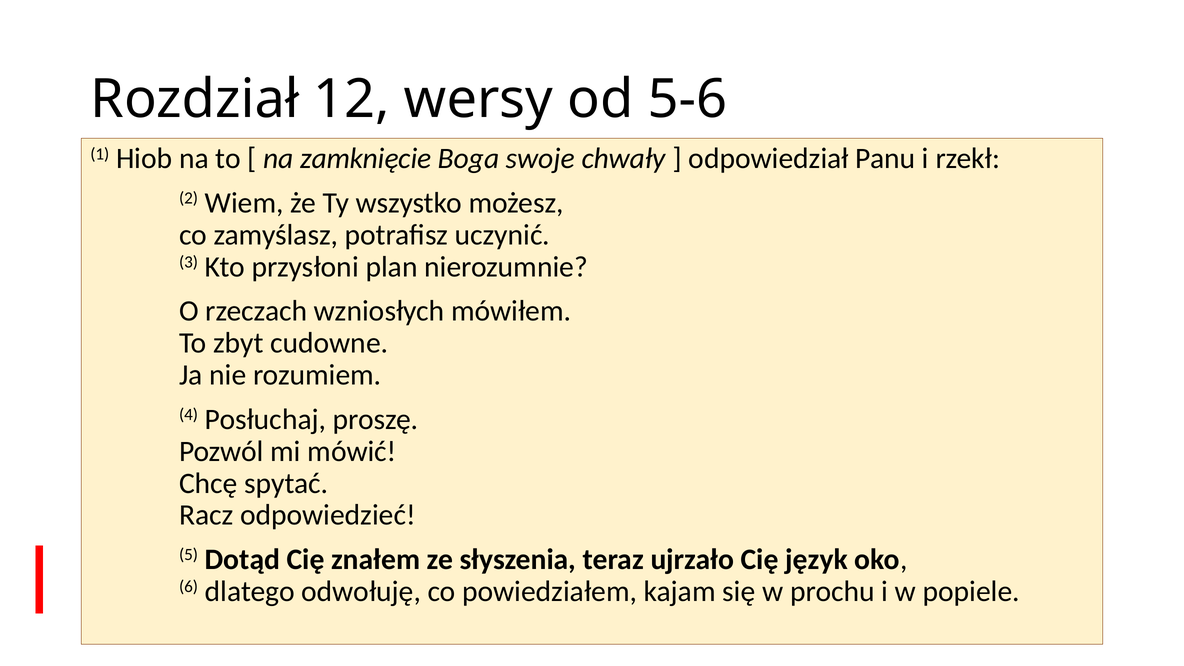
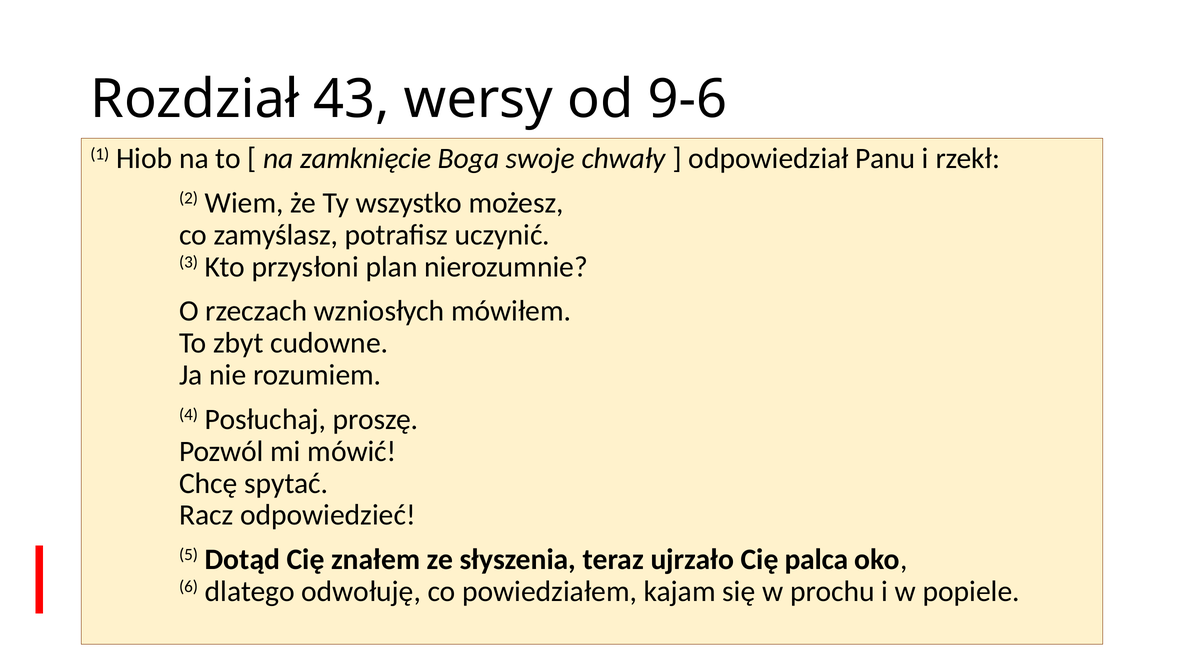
12: 12 -> 43
5-6: 5-6 -> 9-6
język: język -> palca
